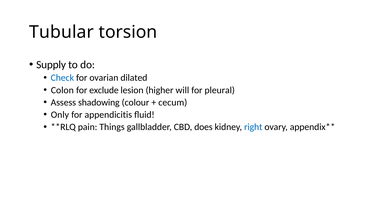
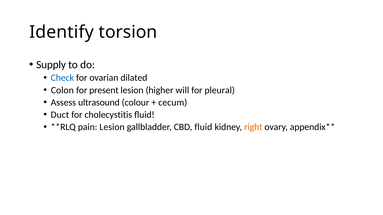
Tubular: Tubular -> Identify
exclude: exclude -> present
shadowing: shadowing -> ultrasound
Only: Only -> Duct
appendicitis: appendicitis -> cholecystitis
pain Things: Things -> Lesion
CBD does: does -> fluid
right colour: blue -> orange
